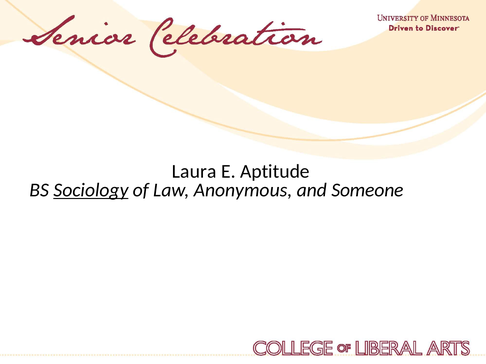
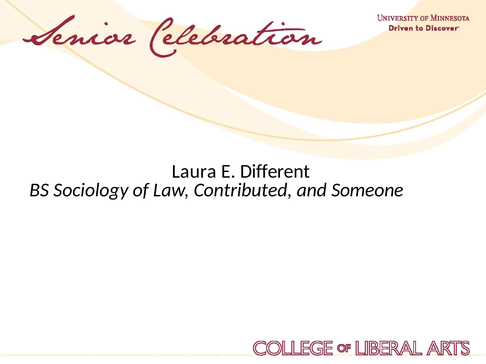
Aptitude: Aptitude -> Different
Sociology underline: present -> none
Anonymous: Anonymous -> Contributed
